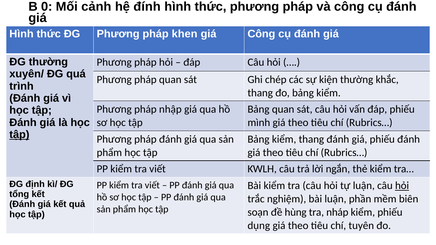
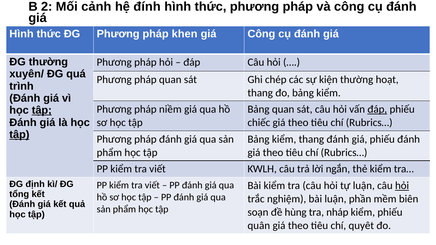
0: 0 -> 2
khắc: khắc -> hoạt
nhập: nhập -> niềm
đáp at (377, 109) underline: none -> present
tập at (42, 111) underline: none -> present
mình: mình -> chiếc
dụng: dụng -> quân
tuyên: tuyên -> quyêt
